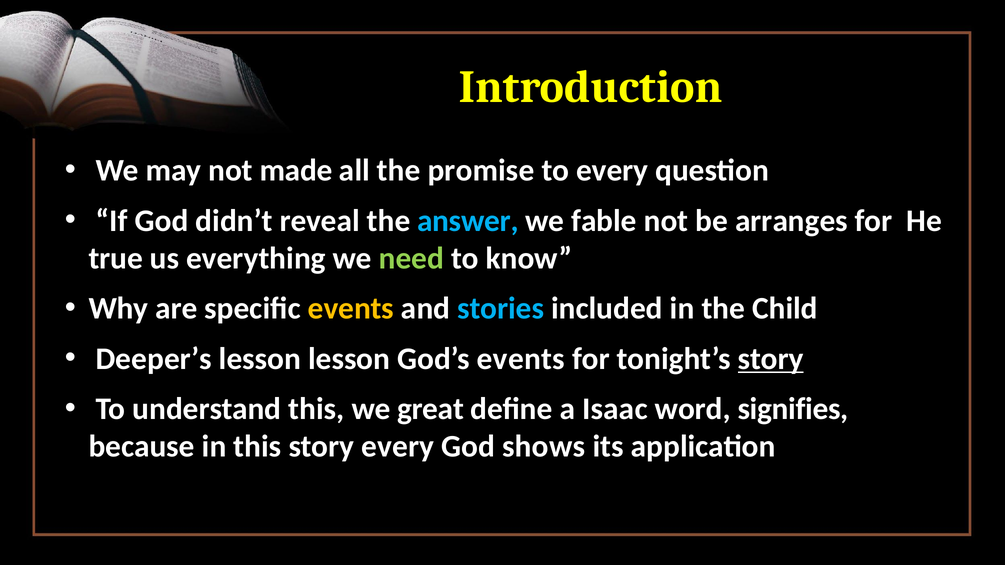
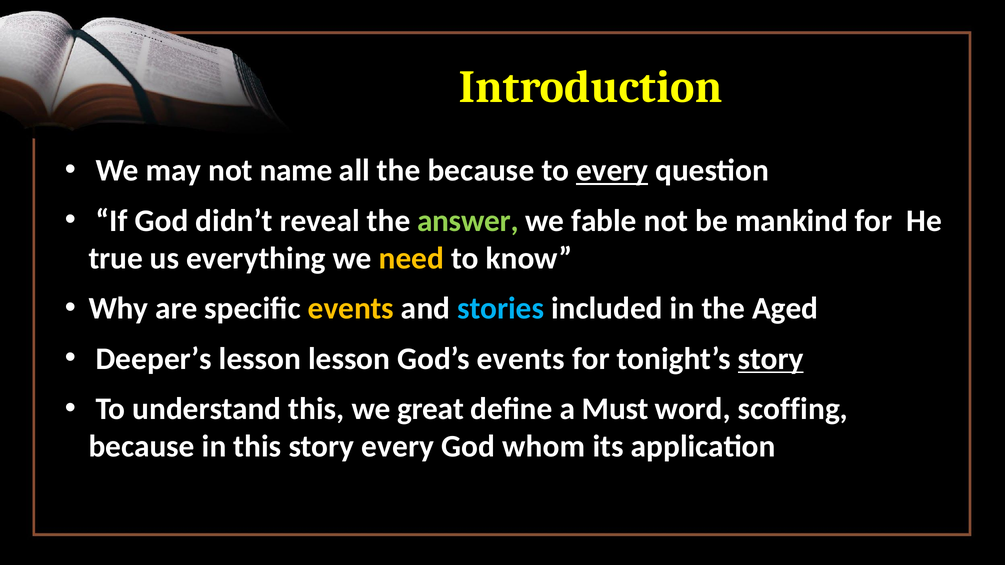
made: made -> name
the promise: promise -> because
every at (612, 171) underline: none -> present
answer colour: light blue -> light green
arranges: arranges -> mankind
need colour: light green -> yellow
Child: Child -> Aged
Isaac: Isaac -> Must
signifies: signifies -> scoffing
shows: shows -> whom
